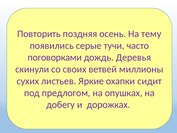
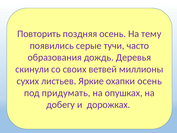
поговорками: поговорками -> образования
охапки сидит: сидит -> осень
предлогом: предлогом -> придумать
